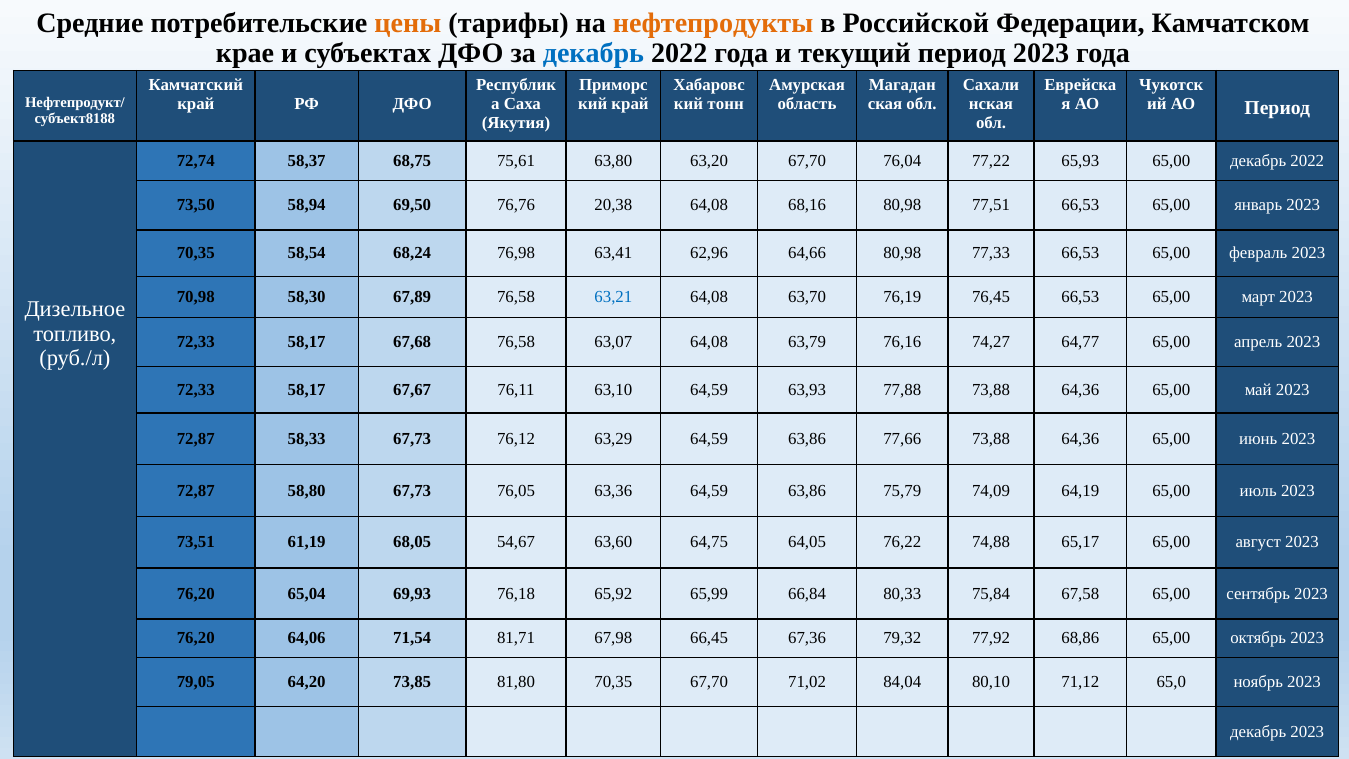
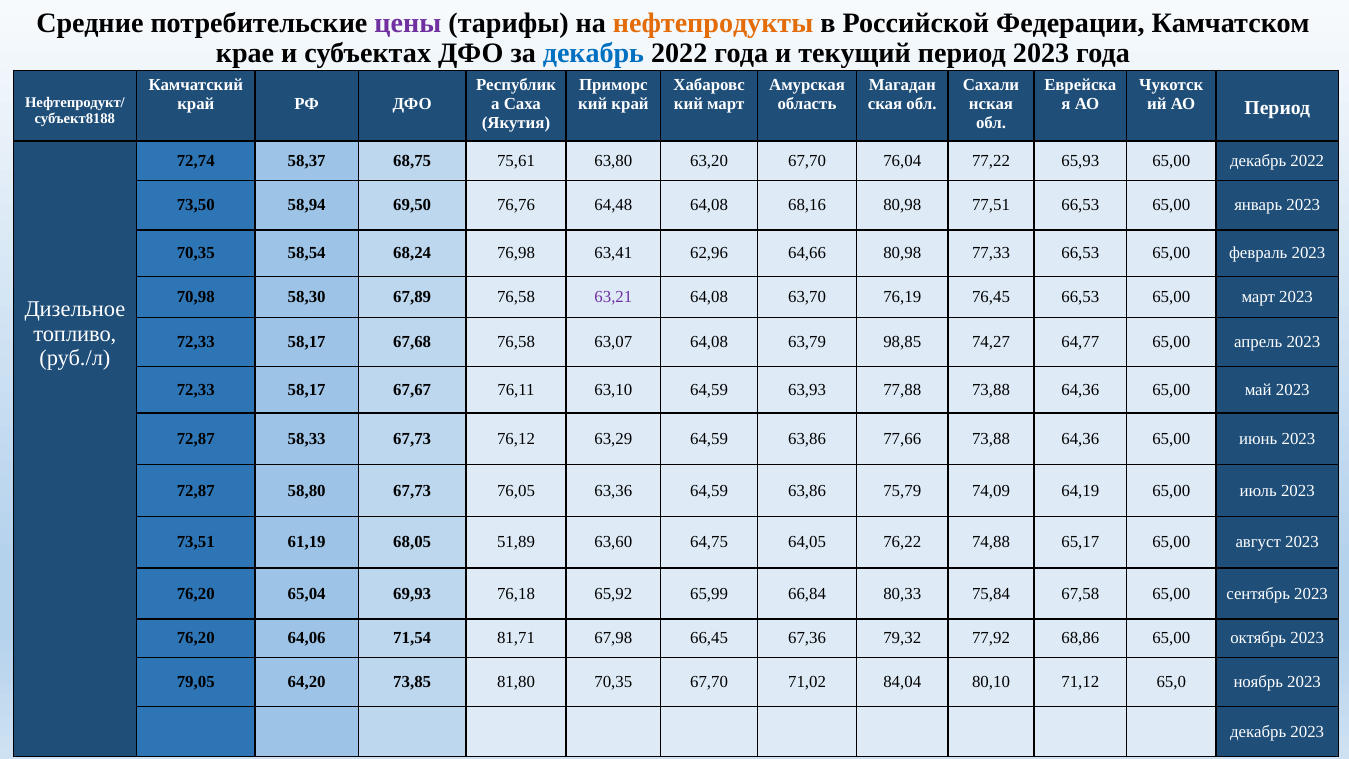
цены colour: orange -> purple
тонн at (726, 104): тонн -> март
20,38: 20,38 -> 64,48
63,21 colour: blue -> purple
76,16: 76,16 -> 98,85
54,67: 54,67 -> 51,89
